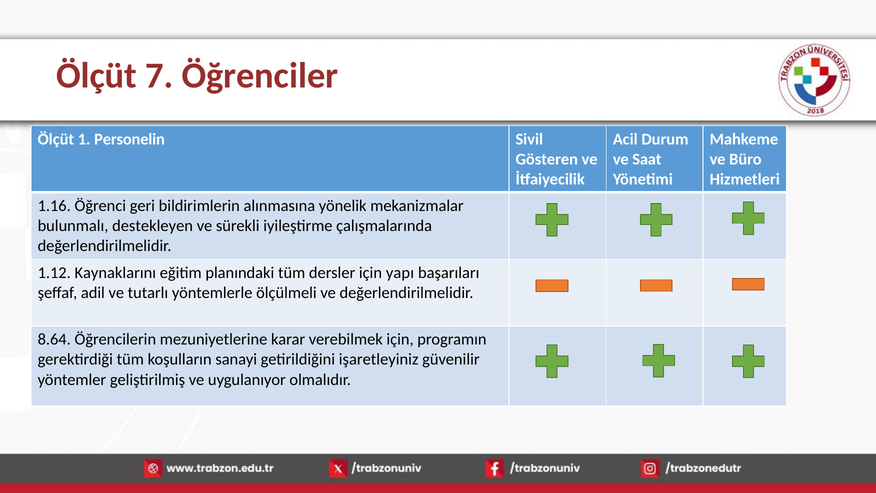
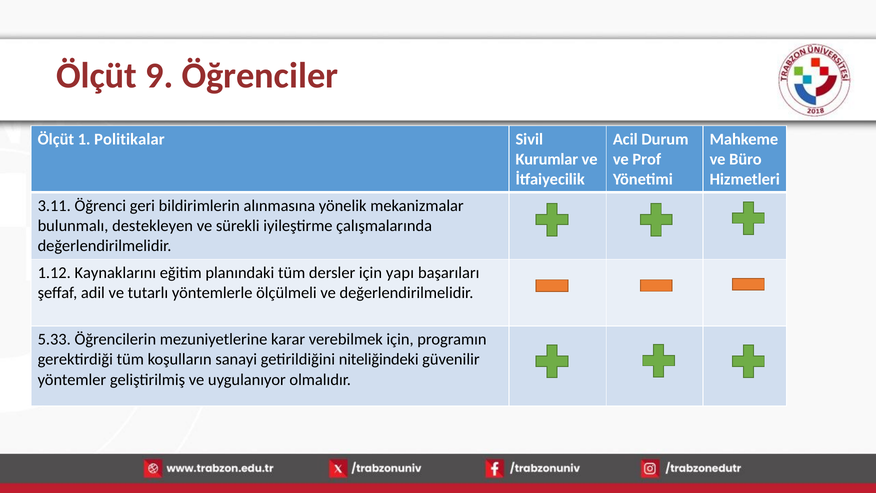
7: 7 -> 9
Personelin: Personelin -> Politikalar
Gösteren: Gösteren -> Kurumlar
Saat: Saat -> Prof
1.16: 1.16 -> 3.11
8.64: 8.64 -> 5.33
işaretleyiniz: işaretleyiniz -> niteliğindeki
